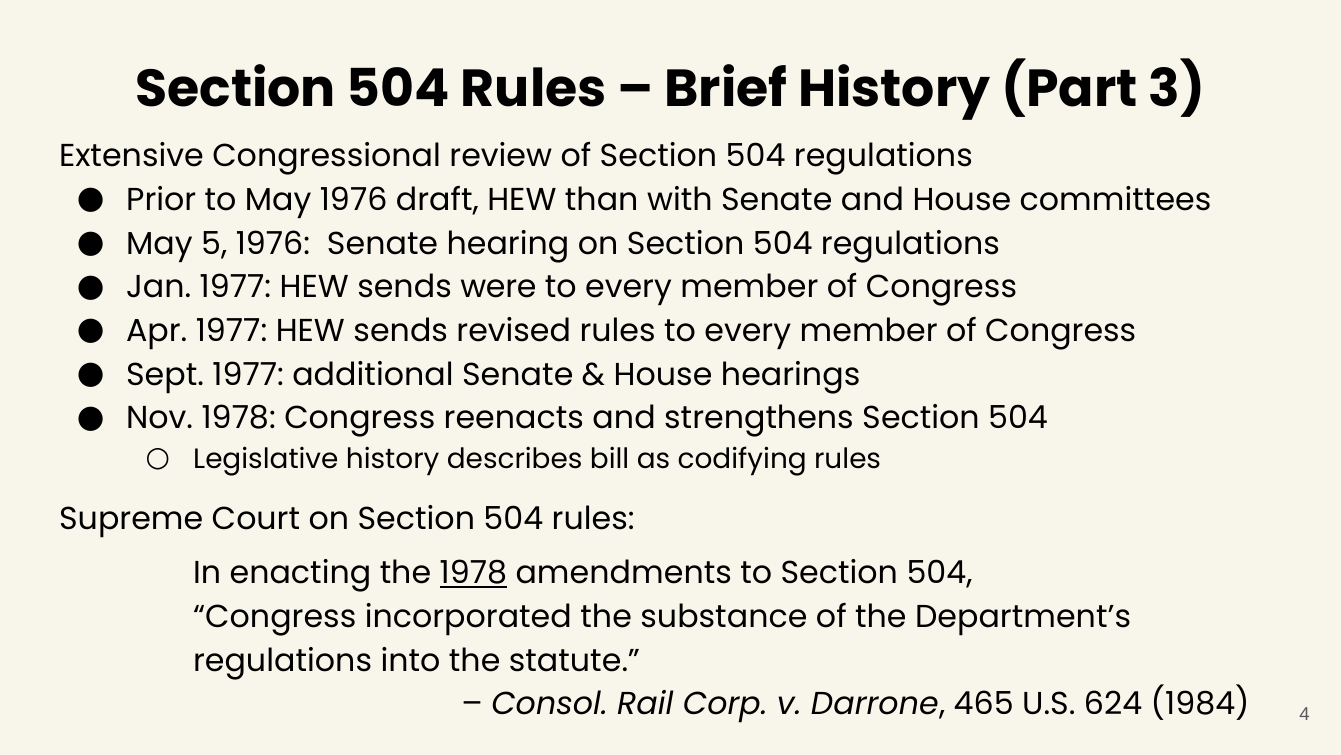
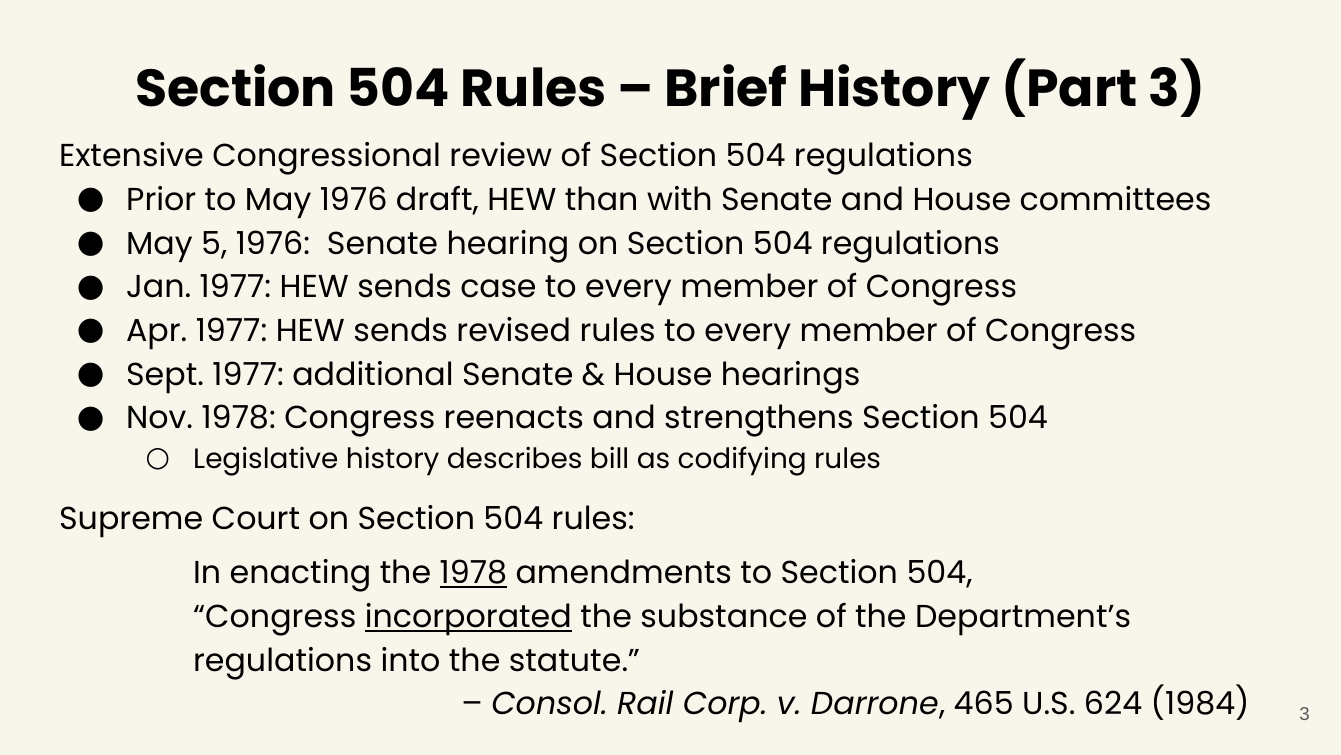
were: were -> case
incorporated underline: none -> present
1984 4: 4 -> 3
